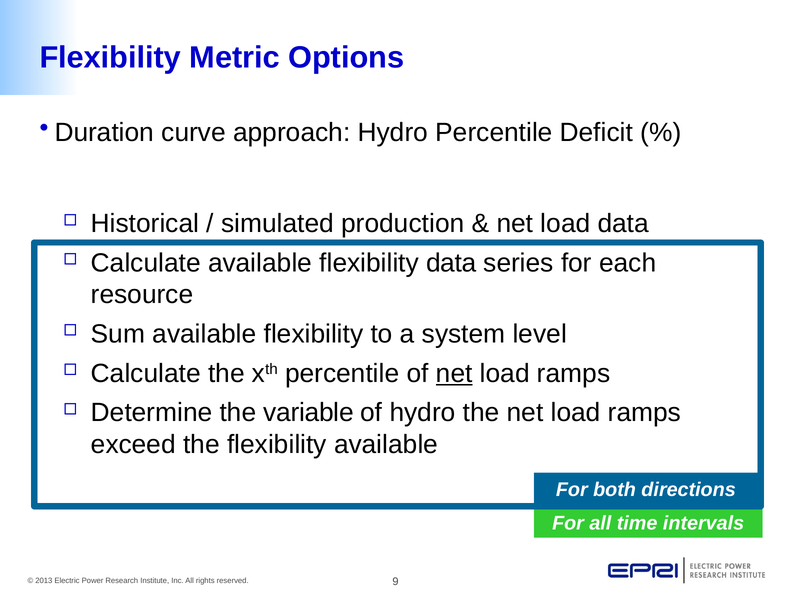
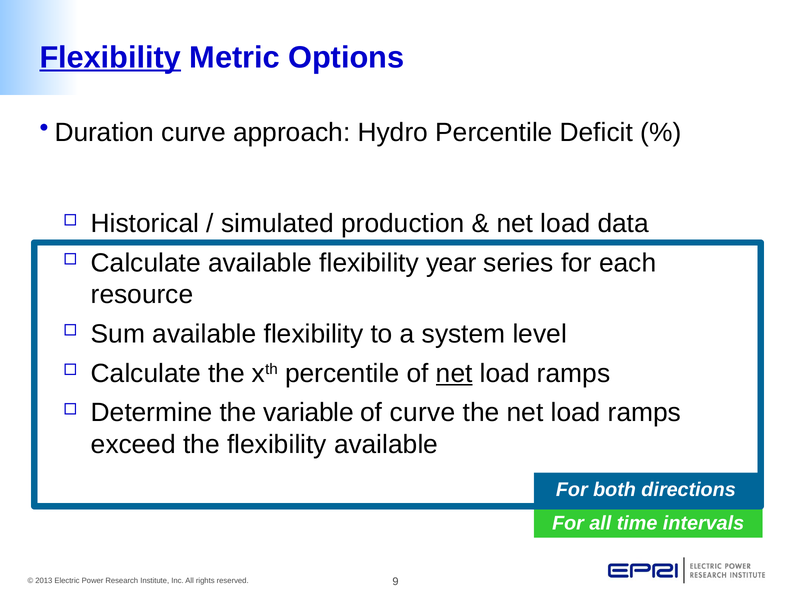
Flexibility at (110, 57) underline: none -> present
flexibility data: data -> year
of hydro: hydro -> curve
